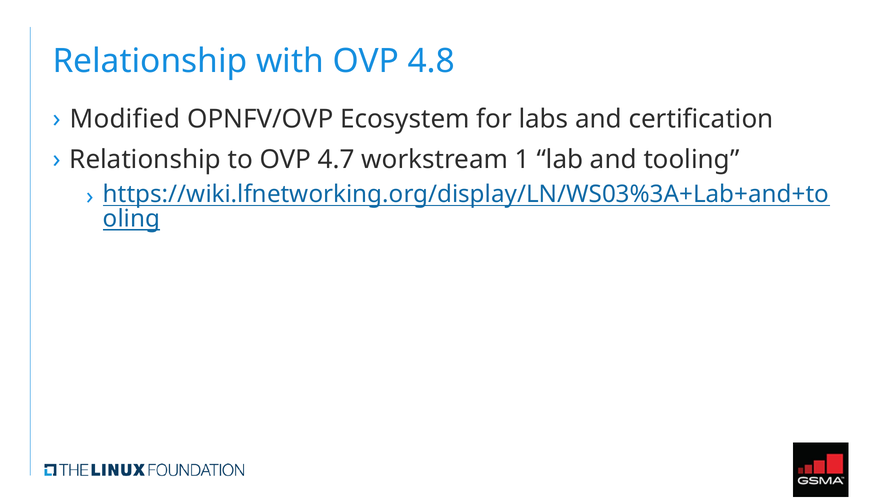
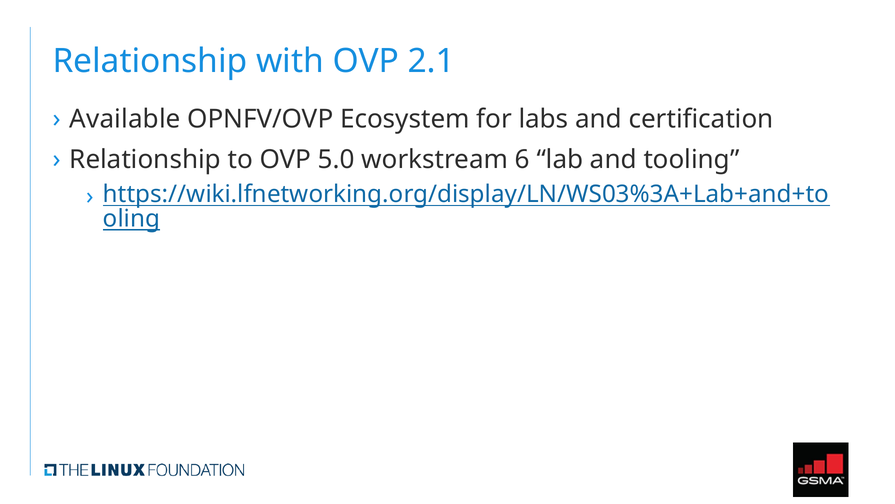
4.8: 4.8 -> 2.1
Modified: Modified -> Available
4.7: 4.7 -> 5.0
1: 1 -> 6
